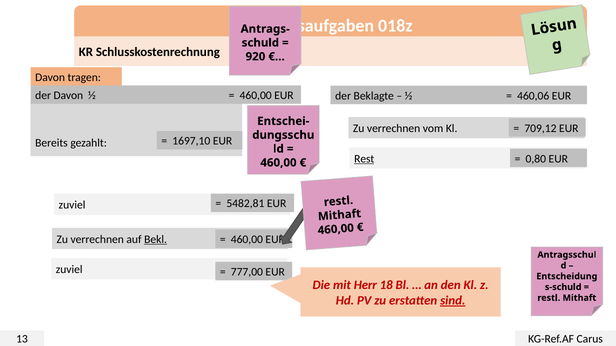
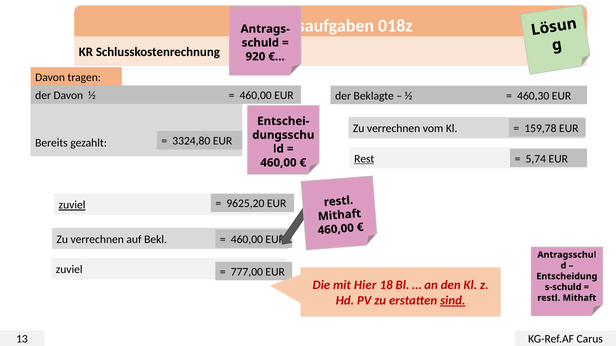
460,06: 460,06 -> 460,30
709,12: 709,12 -> 159,78
1697,10: 1697,10 -> 3324,80
0,80: 0,80 -> 5,74
zuviel at (72, 205) underline: none -> present
5482,81: 5482,81 -> 9625,20
Bekl underline: present -> none
Herr: Herr -> Hier
